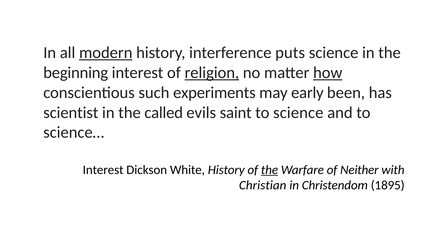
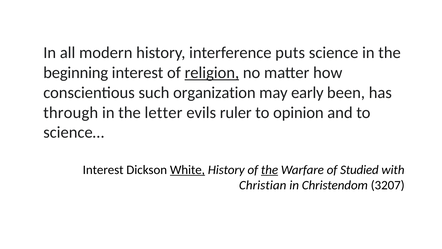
modern underline: present -> none
how underline: present -> none
experiments: experiments -> organization
scientist: scientist -> through
called: called -> letter
saint: saint -> ruler
to science: science -> opinion
White underline: none -> present
Neither: Neither -> Studied
1895: 1895 -> 3207
